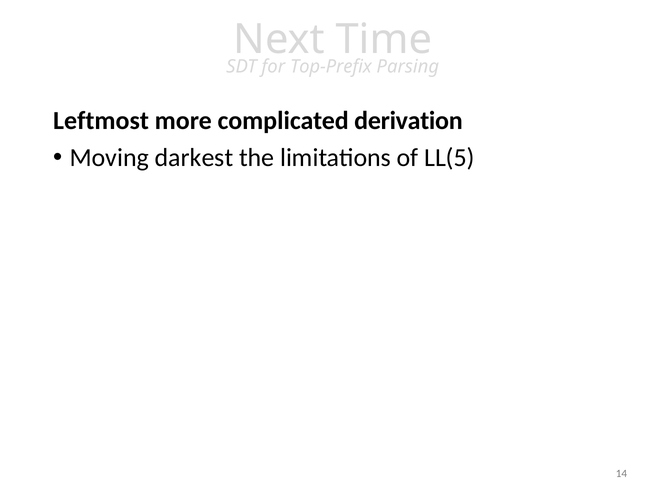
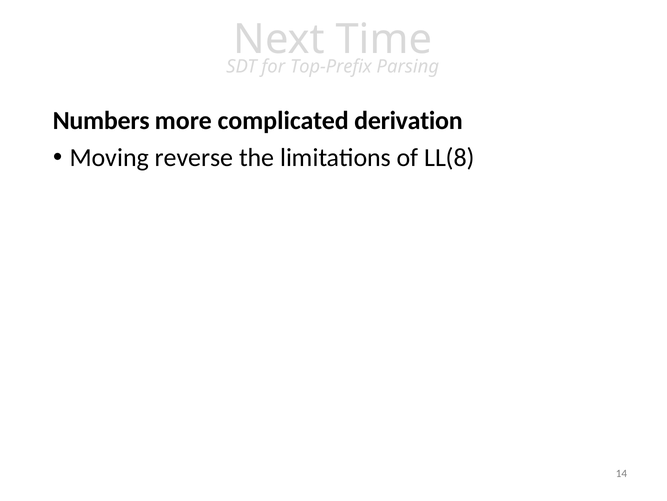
Leftmost: Leftmost -> Numbers
darkest: darkest -> reverse
LL(5: LL(5 -> LL(8
